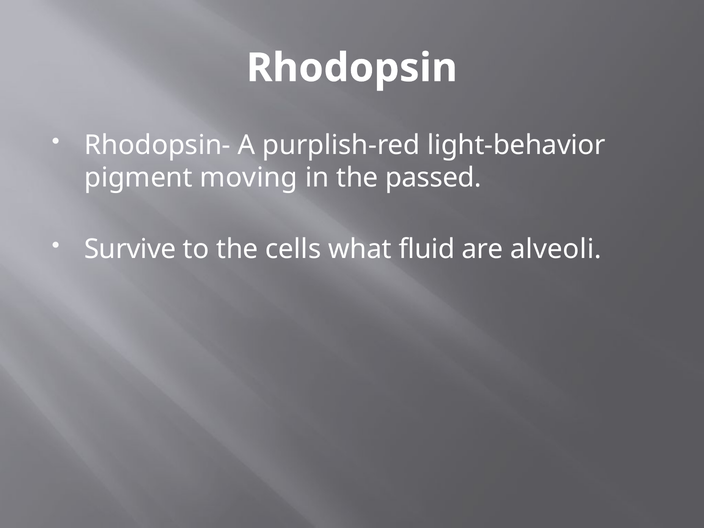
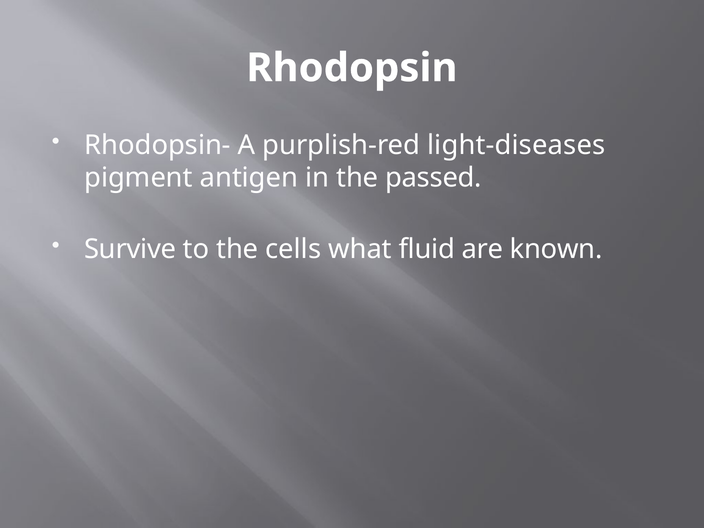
light-behavior: light-behavior -> light-diseases
moving: moving -> antigen
alveoli: alveoli -> known
